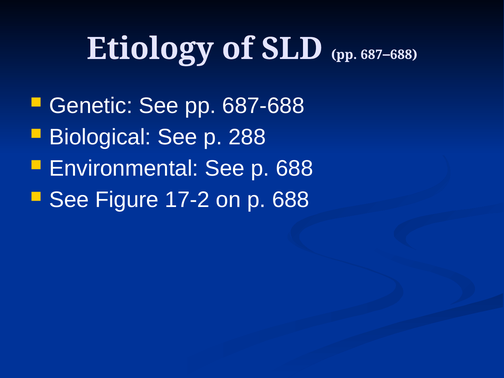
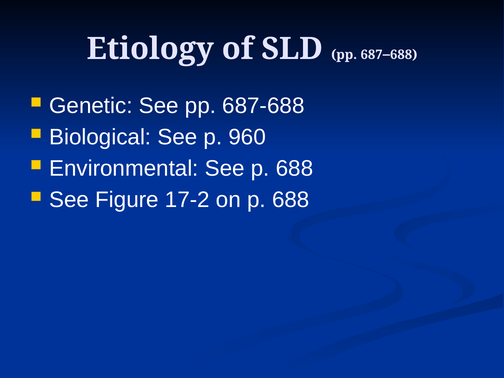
288: 288 -> 960
